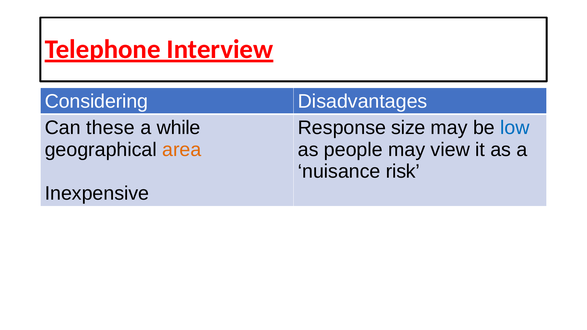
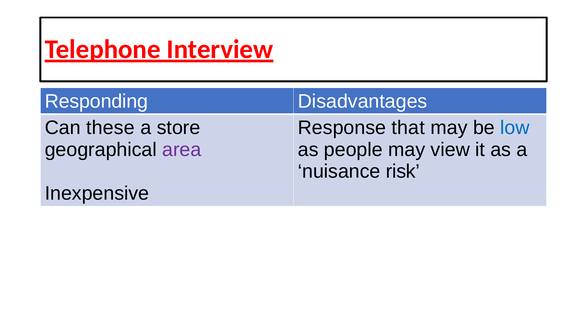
Considering: Considering -> Responding
while: while -> store
size: size -> that
area colour: orange -> purple
